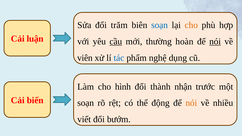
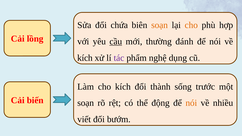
trăm: trăm -> chứa
soạn at (160, 25) colour: blue -> orange
luận: luận -> lồng
hoàn: hoàn -> đánh
nói at (215, 42) underline: present -> none
viên at (85, 58): viên -> kích
tác colour: blue -> purple
cho hình: hình -> kích
nhận: nhận -> sống
